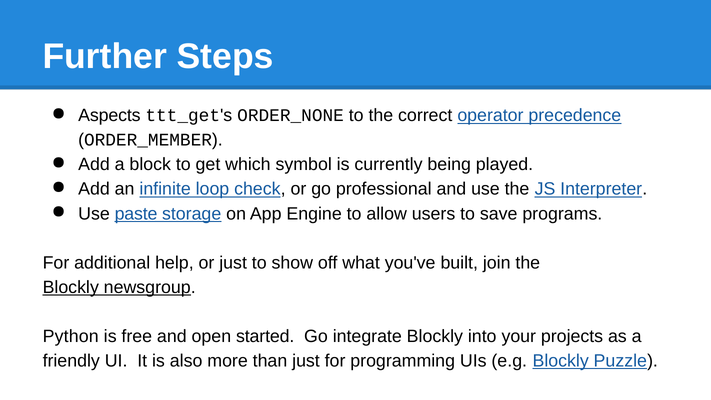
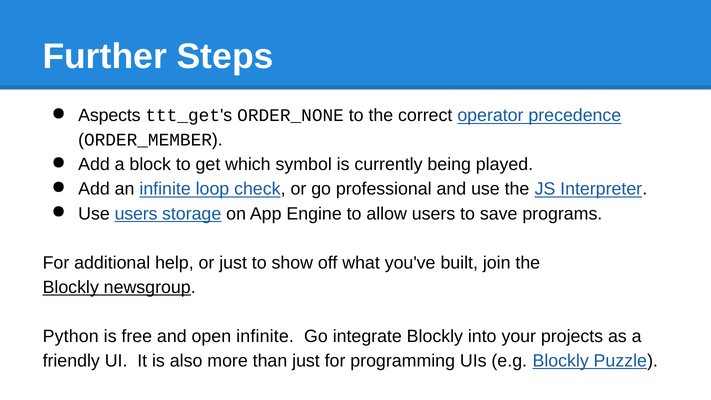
Use paste: paste -> users
open started: started -> infinite
